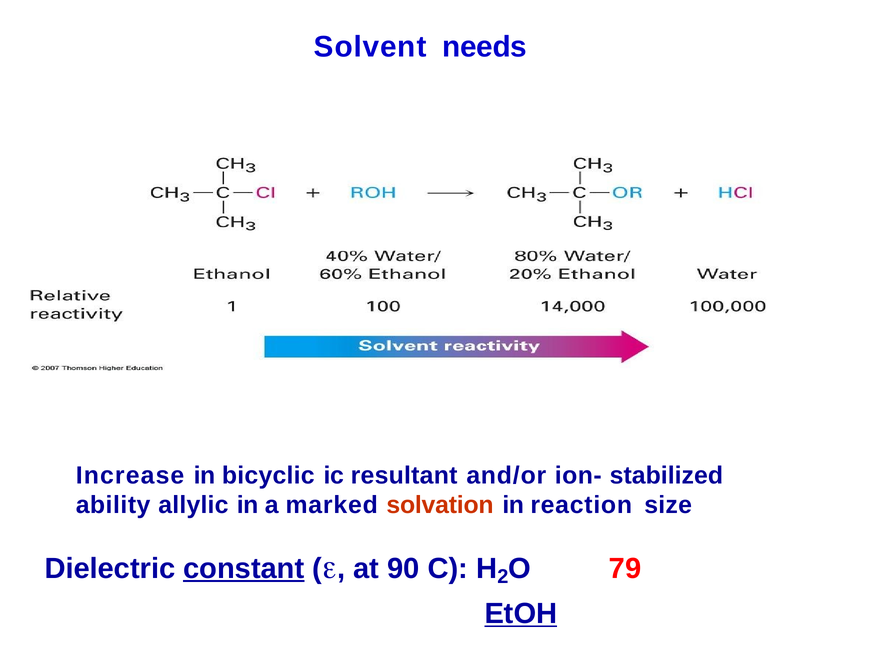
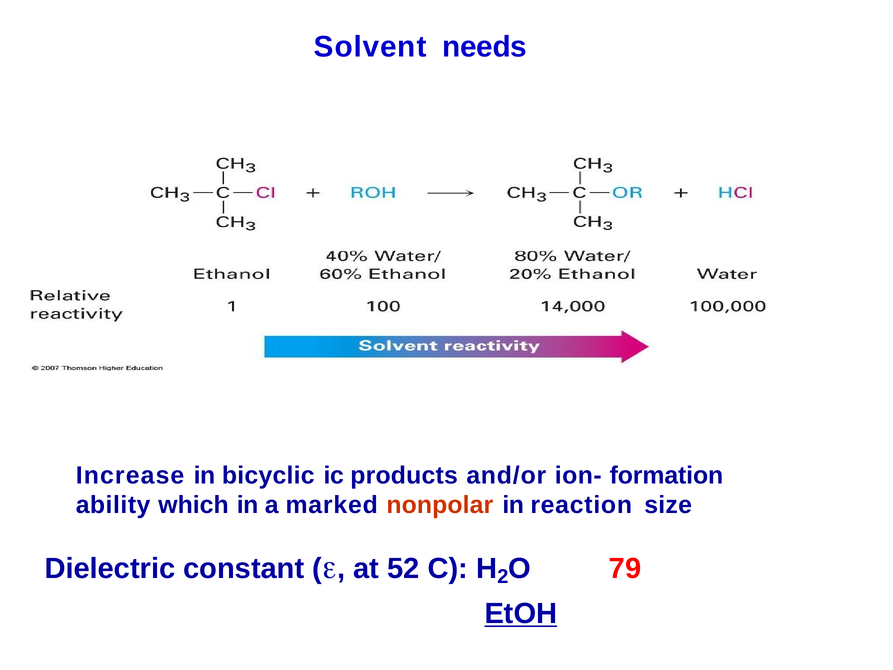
resultant: resultant -> products
stabilized: stabilized -> formation
allylic: allylic -> which
solvation: solvation -> nonpolar
constant underline: present -> none
90: 90 -> 52
